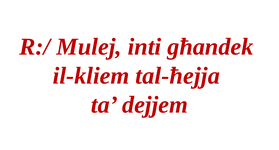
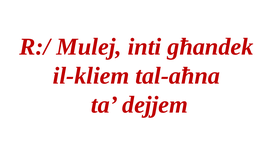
tal-ħejja: tal-ħejja -> tal-aħna
